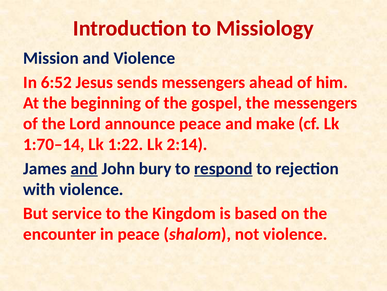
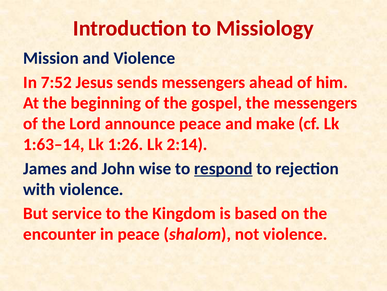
6:52: 6:52 -> 7:52
1:70–14: 1:70–14 -> 1:63–14
1:22: 1:22 -> 1:26
and at (84, 168) underline: present -> none
bury: bury -> wise
